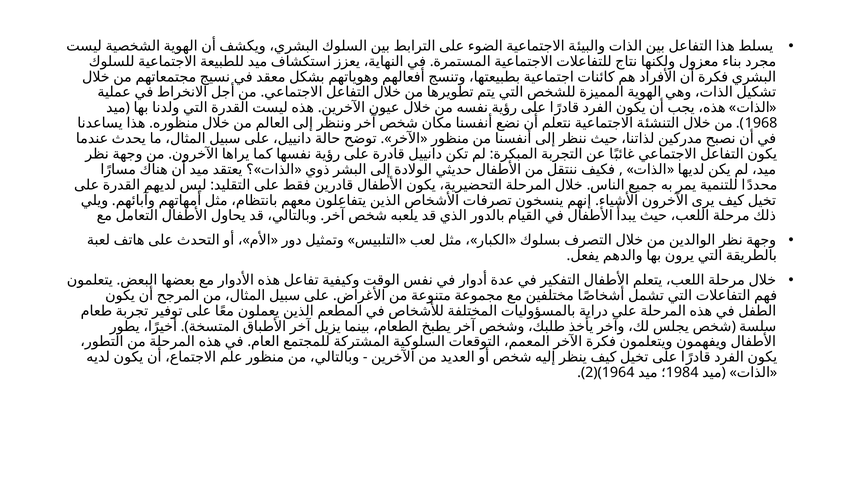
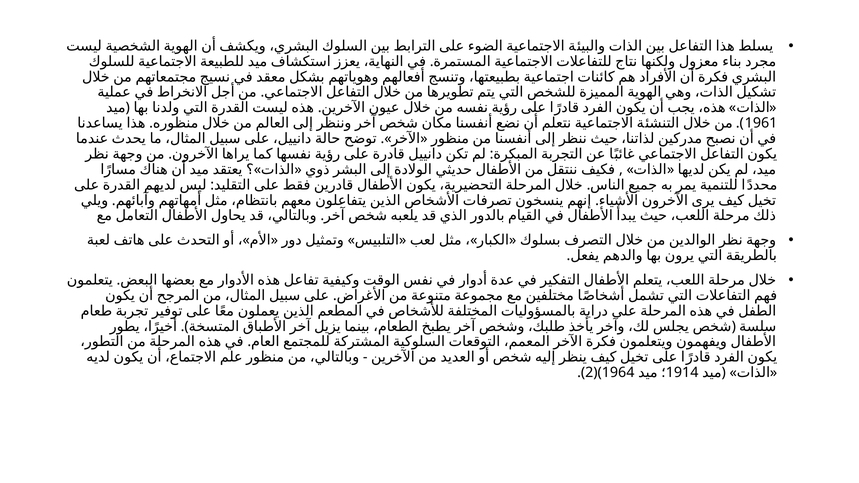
1968: 1968 -> 1961
1984: 1984 -> 1914
